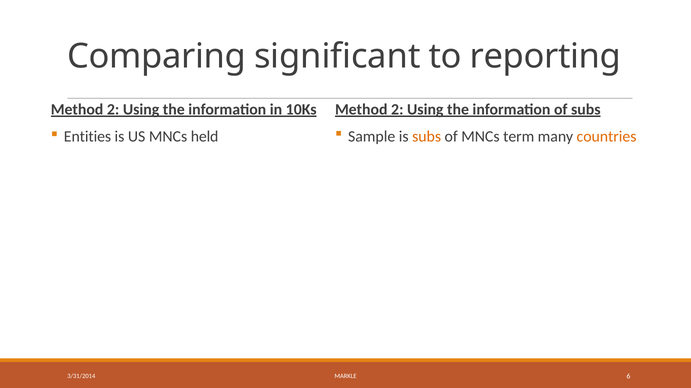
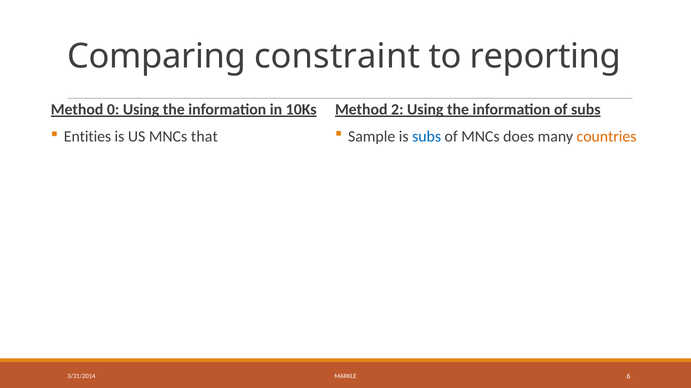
significant: significant -> constraint
2 at (113, 110): 2 -> 0
subs at (427, 137) colour: orange -> blue
term: term -> does
held: held -> that
